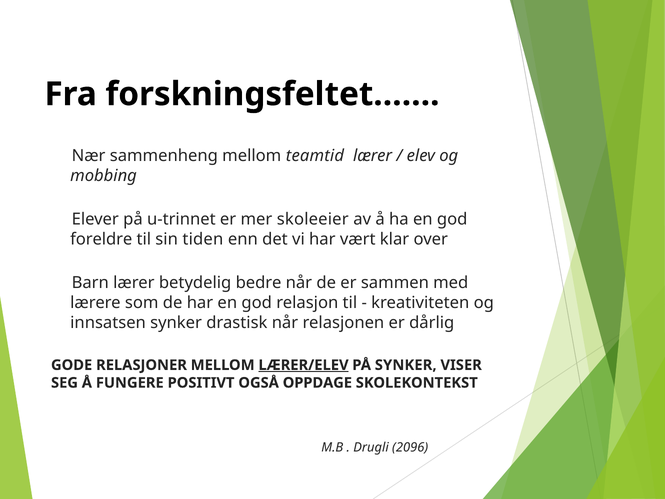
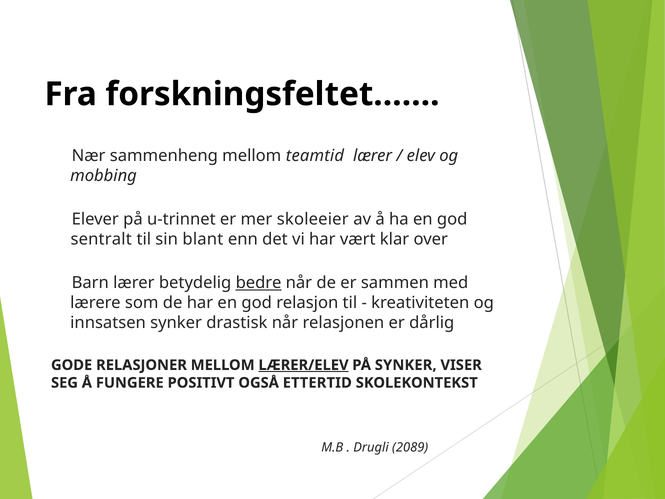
foreldre: foreldre -> sentralt
tiden: tiden -> blant
bedre underline: none -> present
OPPDAGE: OPPDAGE -> ETTERTID
2096: 2096 -> 2089
